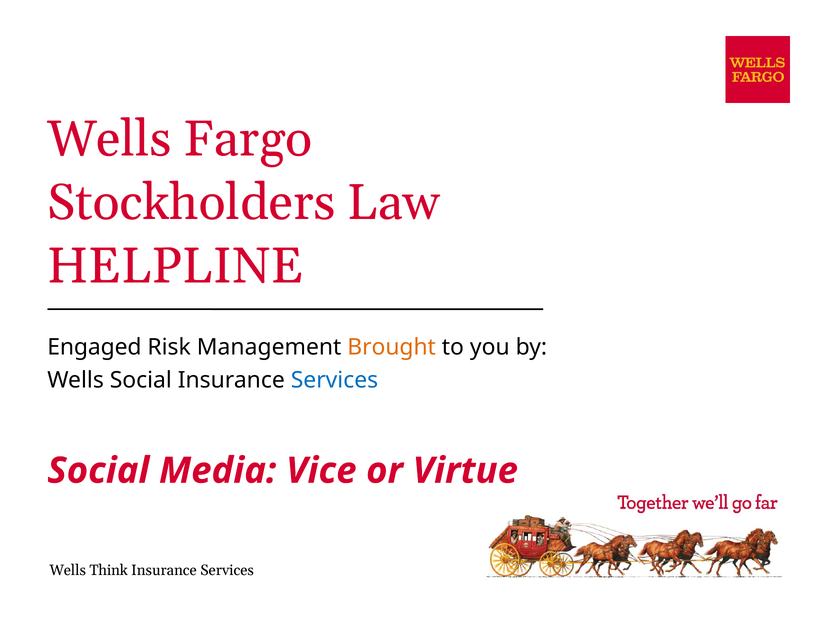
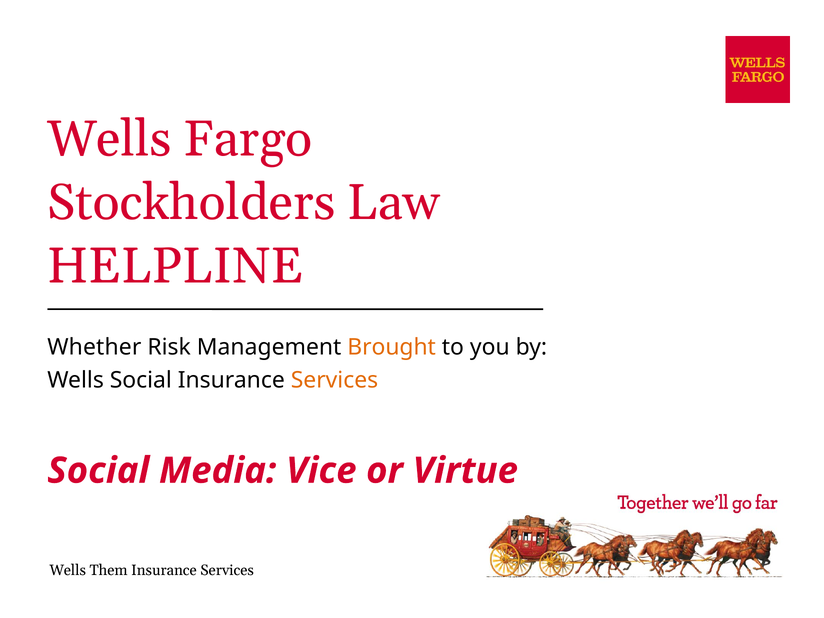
Engaged: Engaged -> Whether
Services at (334, 380) colour: blue -> orange
Think: Think -> Them
